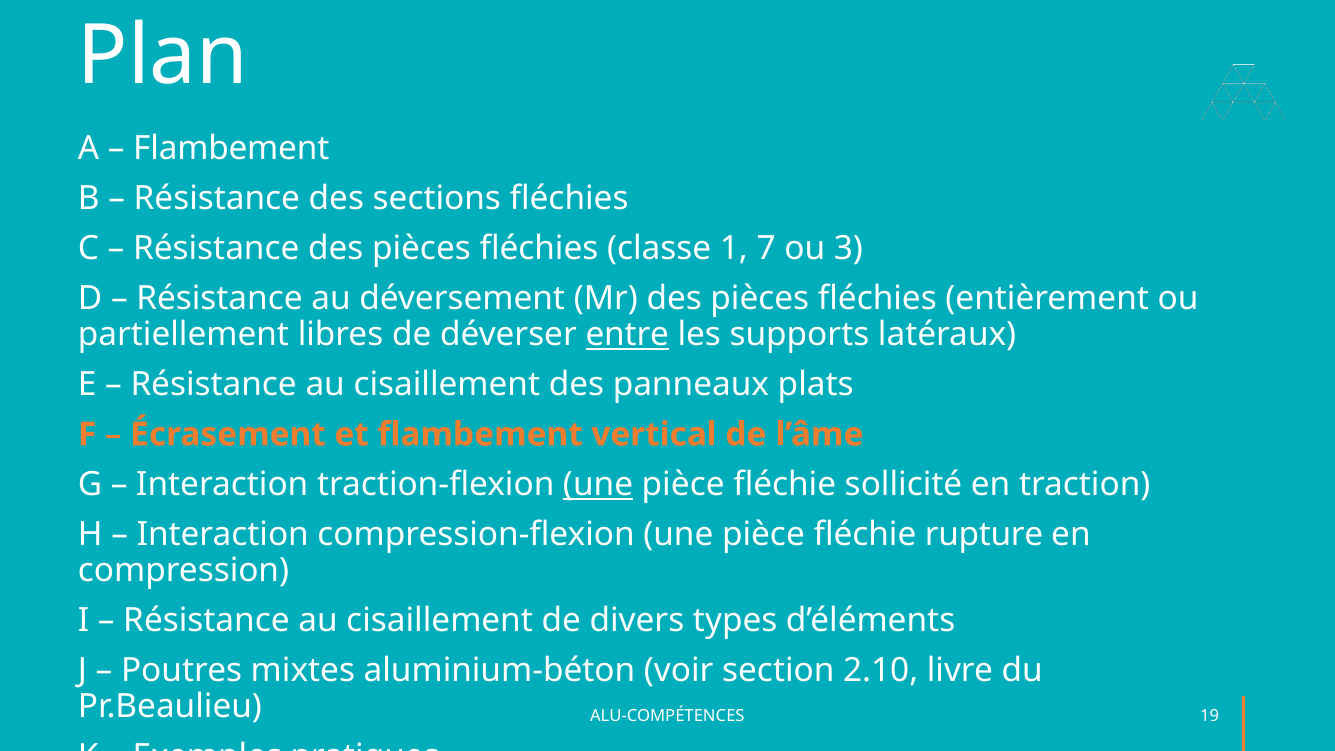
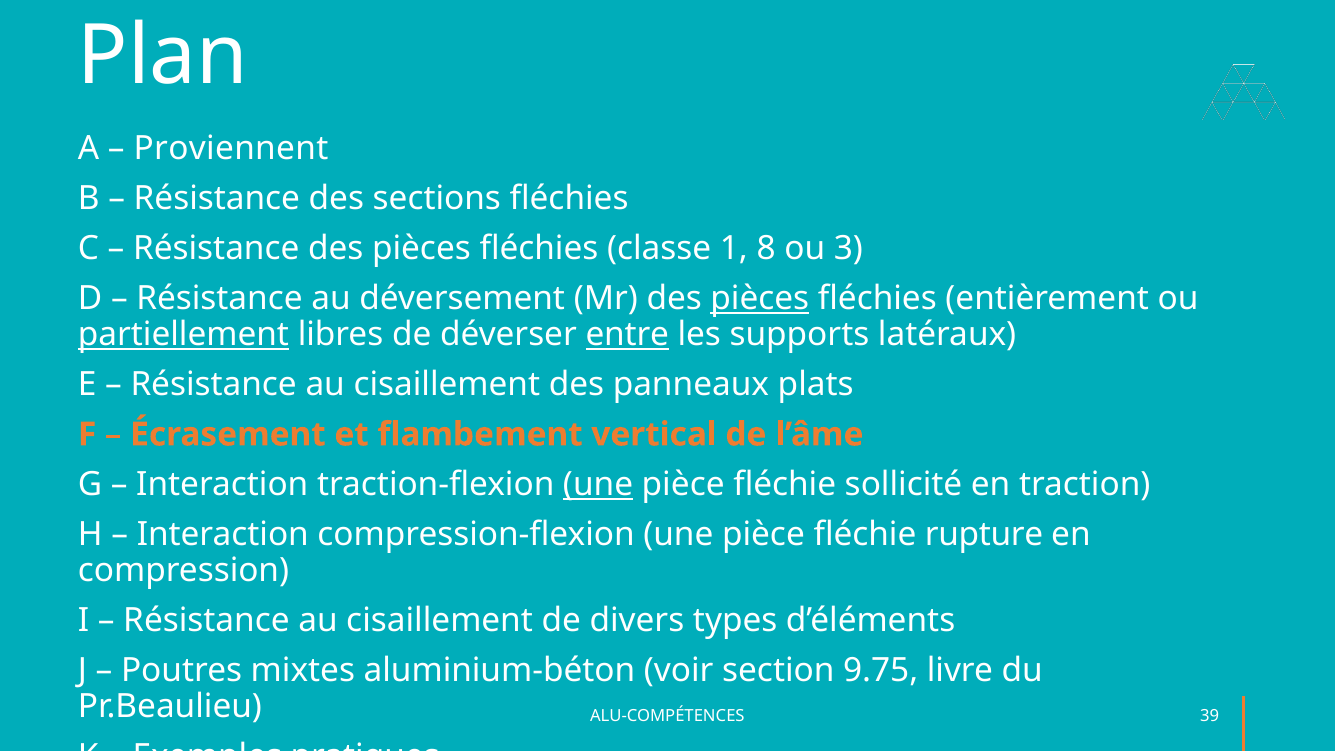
Flambement at (231, 149): Flambement -> Proviennent
7: 7 -> 8
pièces at (760, 298) underline: none -> present
partiellement underline: none -> present
2.10: 2.10 -> 9.75
19: 19 -> 39
